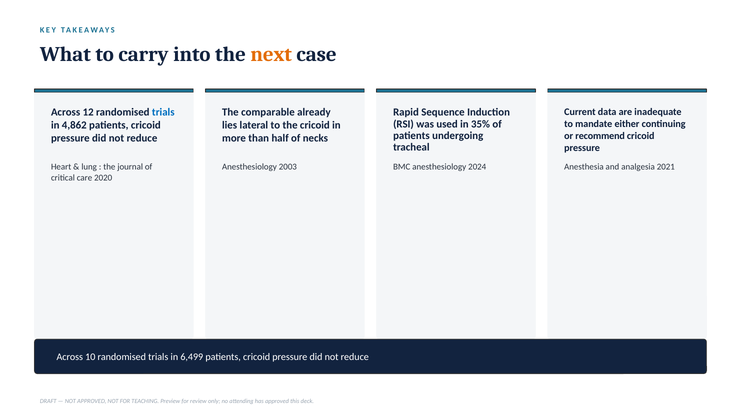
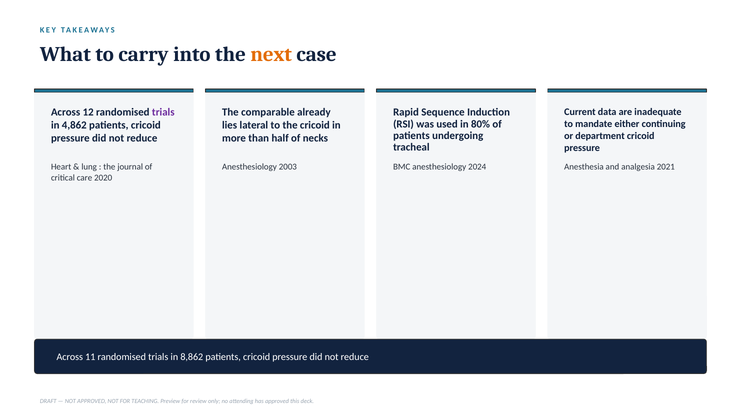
trials at (163, 112) colour: blue -> purple
35%: 35% -> 80%
recommend: recommend -> department
10: 10 -> 11
6,499: 6,499 -> 8,862
